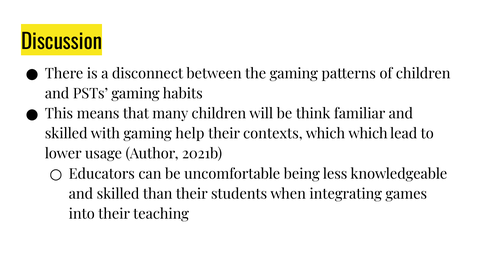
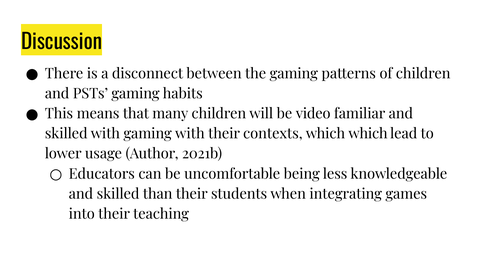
think: think -> video
gaming help: help -> with
